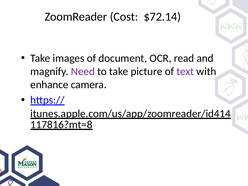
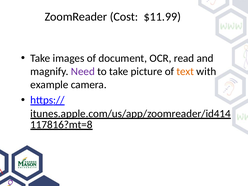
$72.14: $72.14 -> $11.99
text colour: purple -> orange
enhance: enhance -> example
